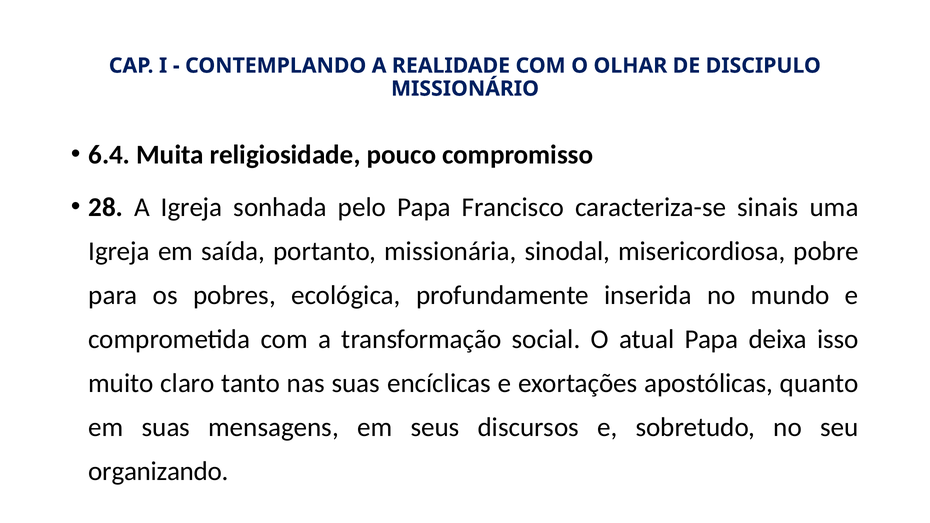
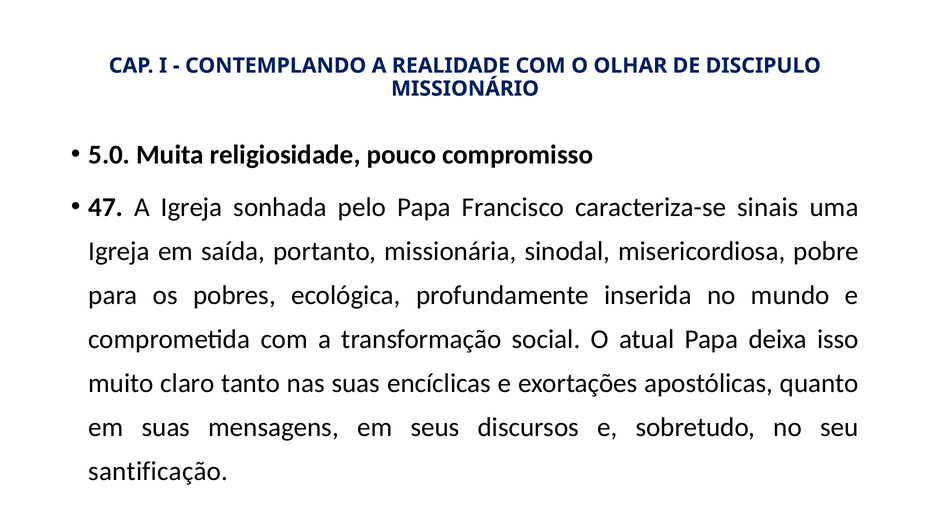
6.4: 6.4 -> 5.0
28: 28 -> 47
organizando: organizando -> santificação
